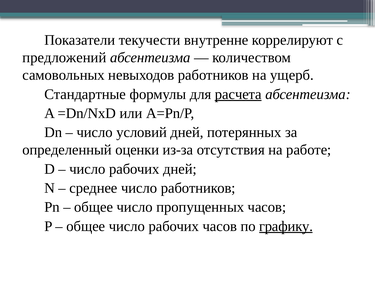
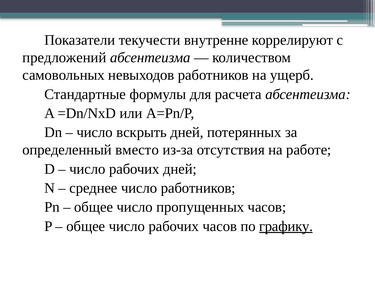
расчета underline: present -> none
условий: условий -> вскрыть
оценки: оценки -> вместо
